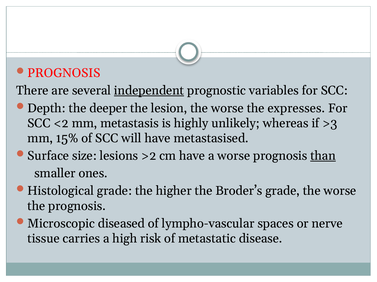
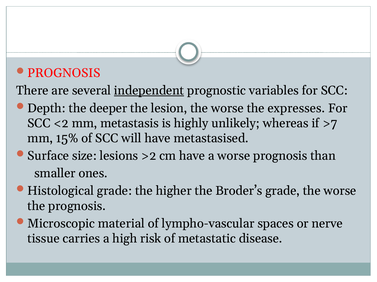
>3: >3 -> >7
than underline: present -> none
diseased: diseased -> material
